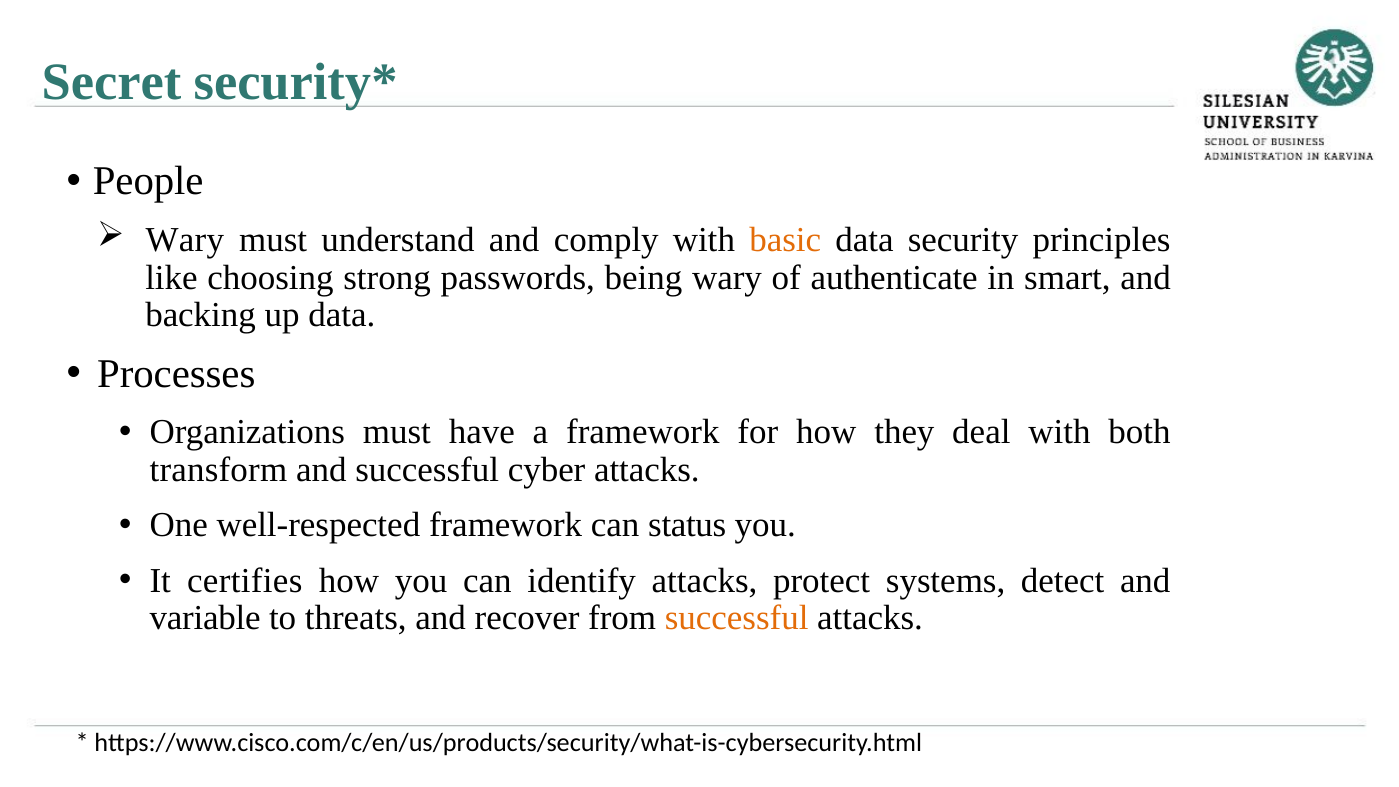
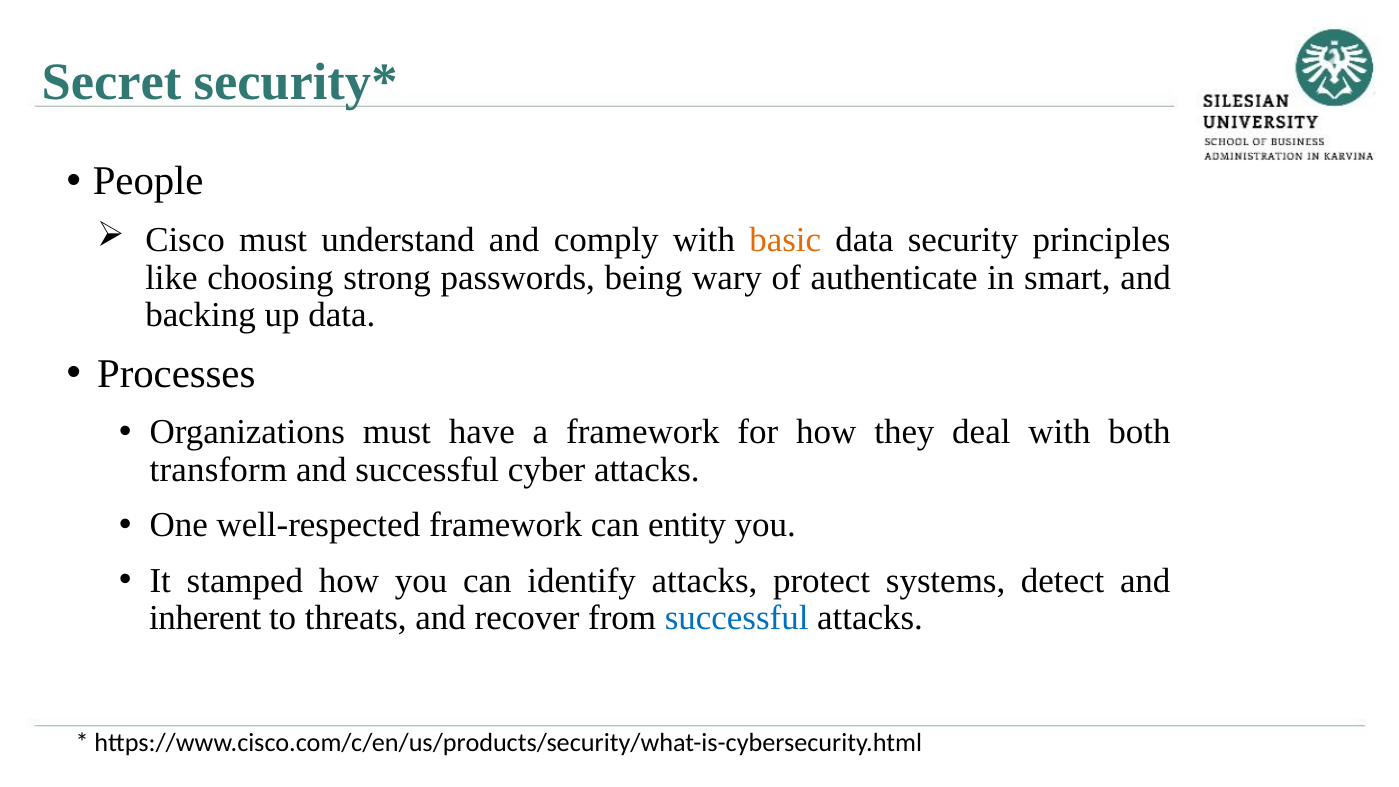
Wary at (185, 240): Wary -> Cisco
status: status -> entity
certifies: certifies -> stamped
variable: variable -> inherent
successful at (737, 618) colour: orange -> blue
